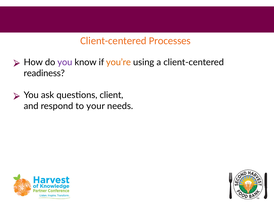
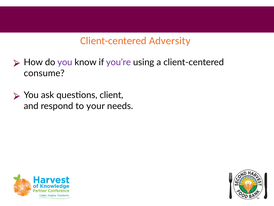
Processes: Processes -> Adversity
you’re colour: orange -> purple
readiness: readiness -> consume
